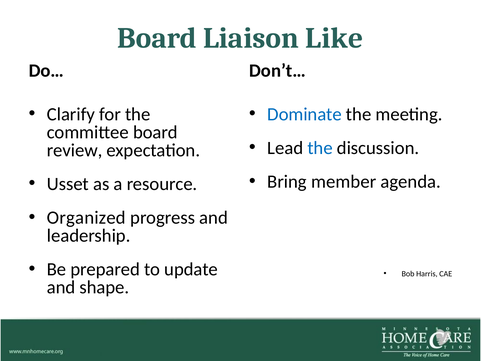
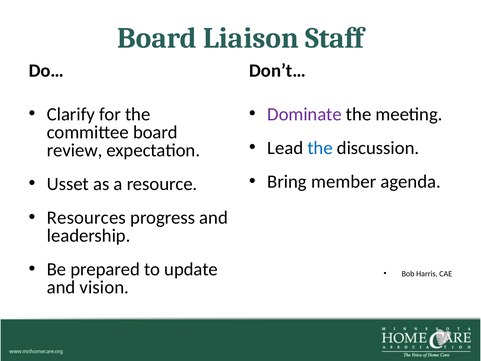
Like: Like -> Staff
Dominate colour: blue -> purple
Organized: Organized -> Resources
shape: shape -> vision
